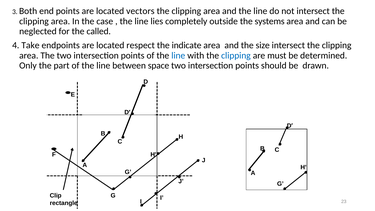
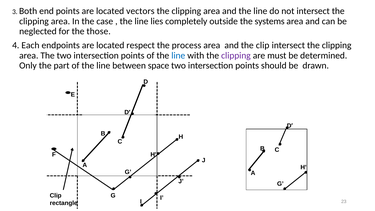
called: called -> those
Take: Take -> Each
indicate: indicate -> process
the size: size -> clip
clipping at (236, 55) colour: blue -> purple
